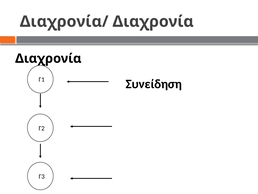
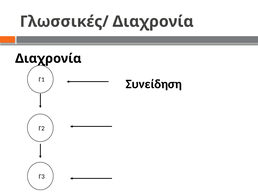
Διαχρονία/: Διαχρονία/ -> Γλωσσικές/
